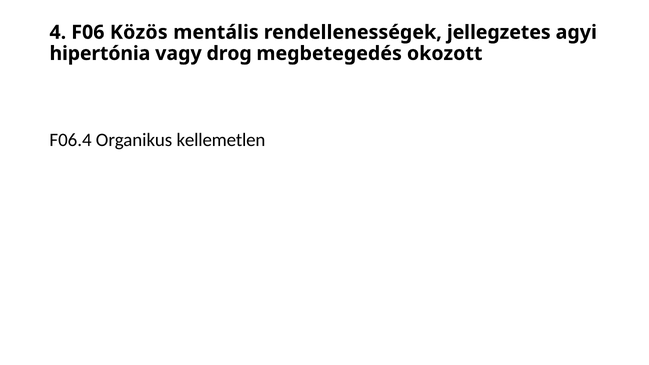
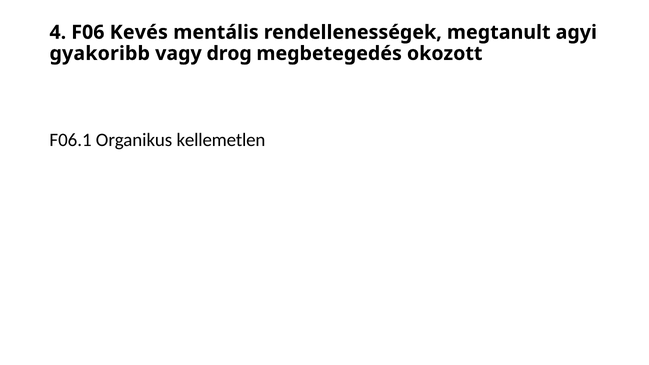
Közös: Közös -> Kevés
jellegzetes: jellegzetes -> megtanult
hipertónia: hipertónia -> gyakoribb
F06.4: F06.4 -> F06.1
